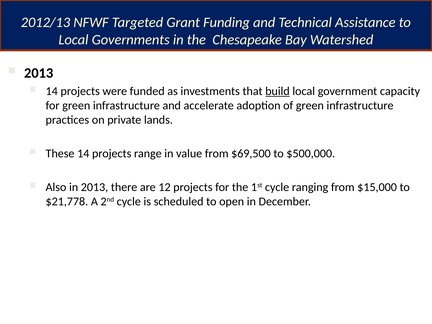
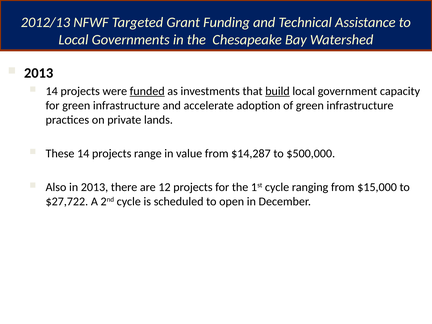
funded underline: none -> present
$69,500: $69,500 -> $14,287
$21,778: $21,778 -> $27,722
